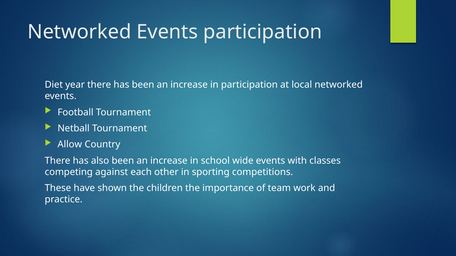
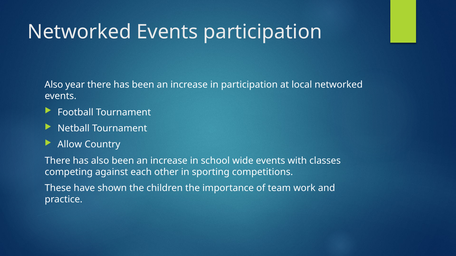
Diet at (54, 85): Diet -> Also
